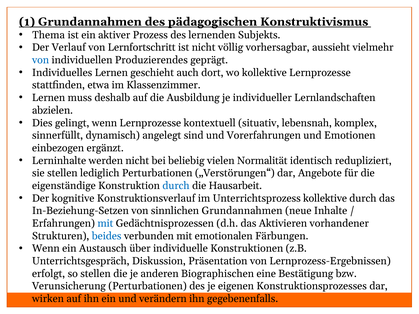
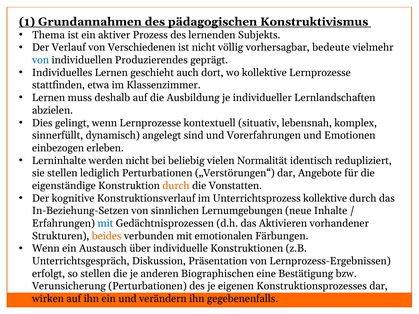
Lernfortschritt: Lernfortschritt -> Verschiedenen
aussieht: aussieht -> bedeute
ergänzt: ergänzt -> erleben
durch at (176, 186) colour: blue -> orange
Hausarbeit: Hausarbeit -> Vonstatten
sinnlichen Grundannahmen: Grundannahmen -> Lernumgebungen
beides colour: blue -> orange
